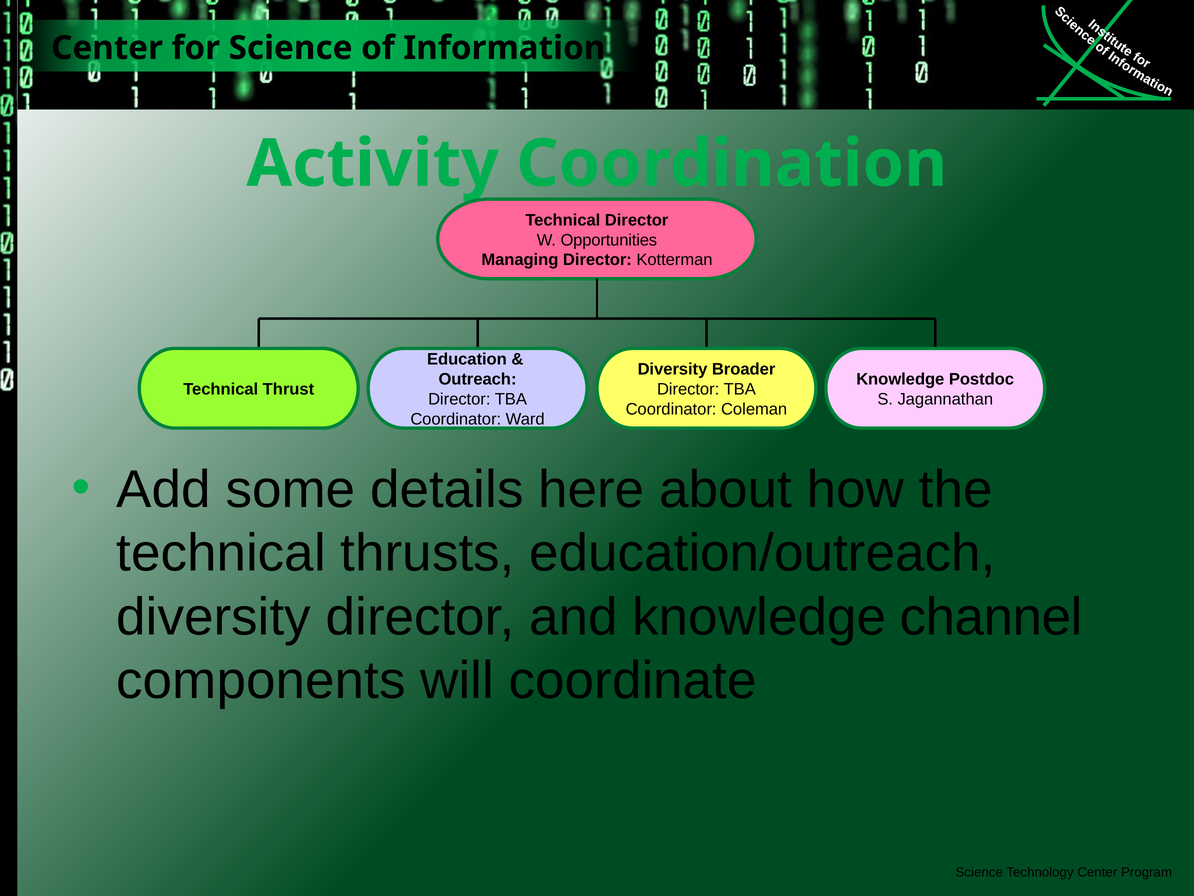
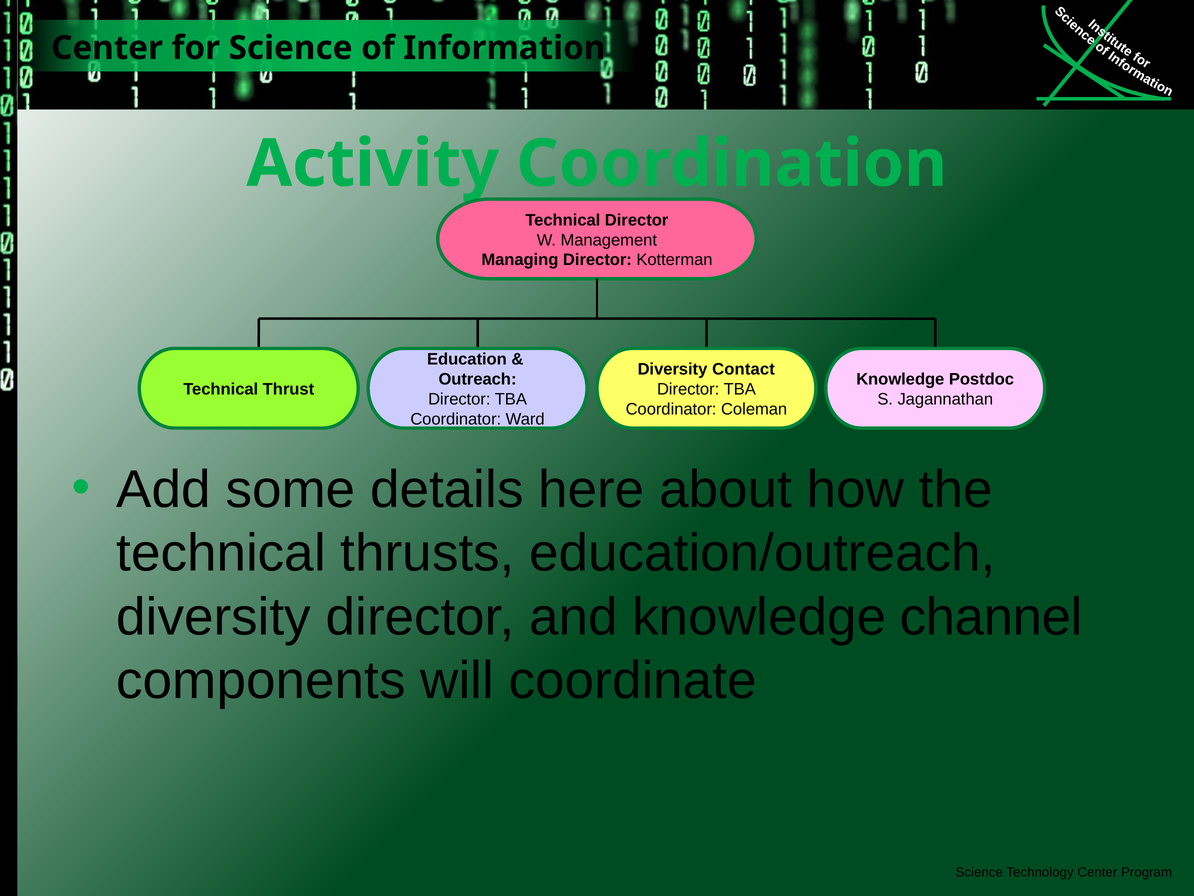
Opportunities: Opportunities -> Management
Broader: Broader -> Contact
